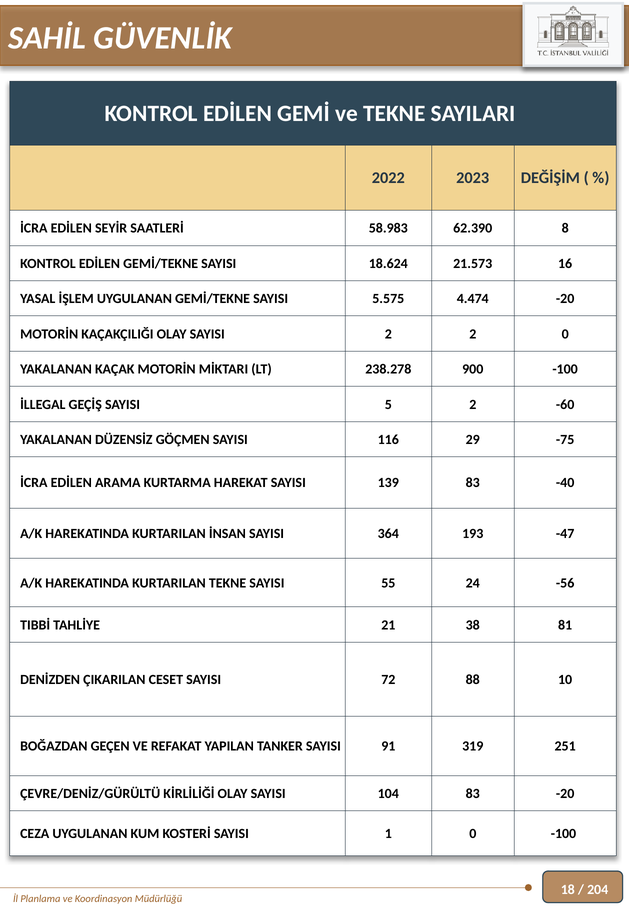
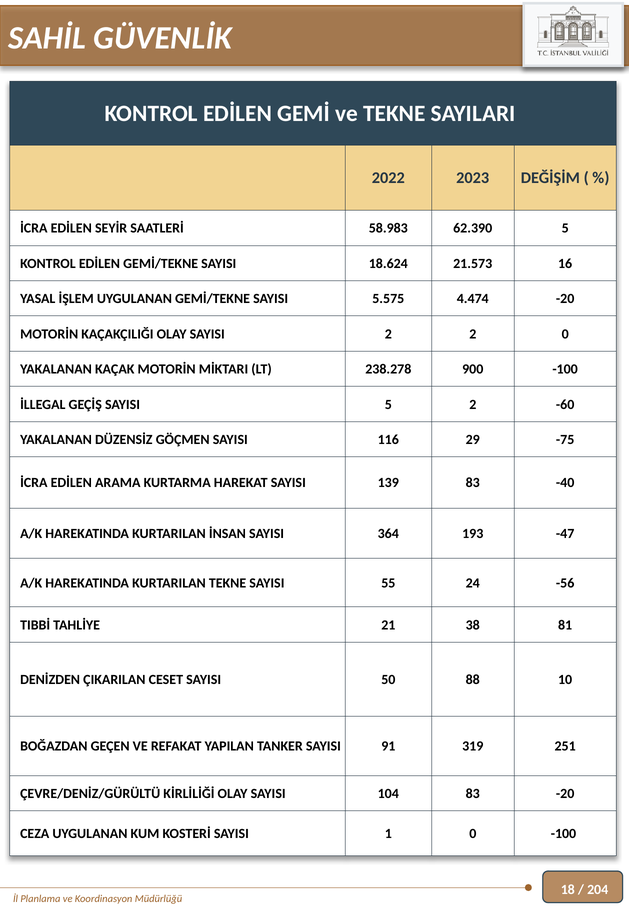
62.390 8: 8 -> 5
72: 72 -> 50
